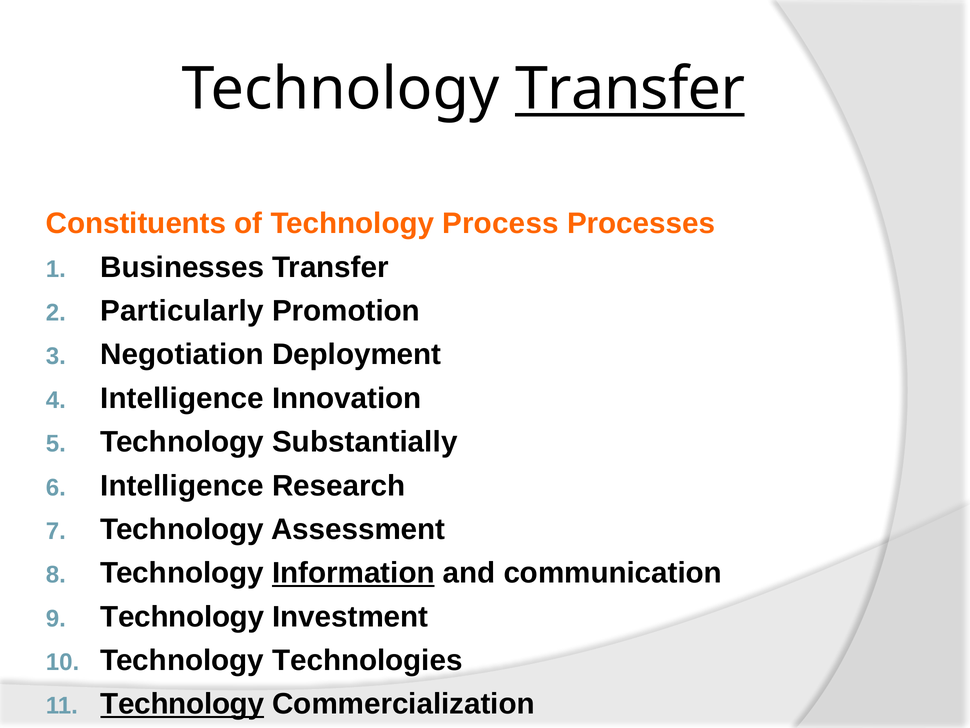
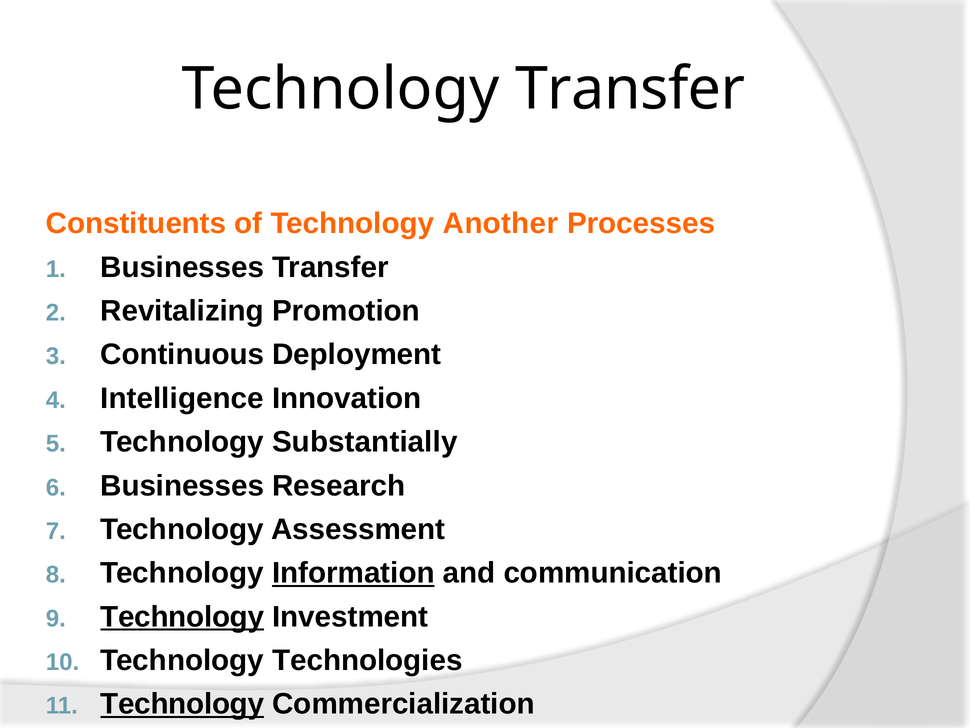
Transfer at (630, 89) underline: present -> none
Process: Process -> Another
Particularly: Particularly -> Revitalizing
Negotiation: Negotiation -> Continuous
Intelligence at (182, 485): Intelligence -> Businesses
Technology at (182, 616) underline: none -> present
